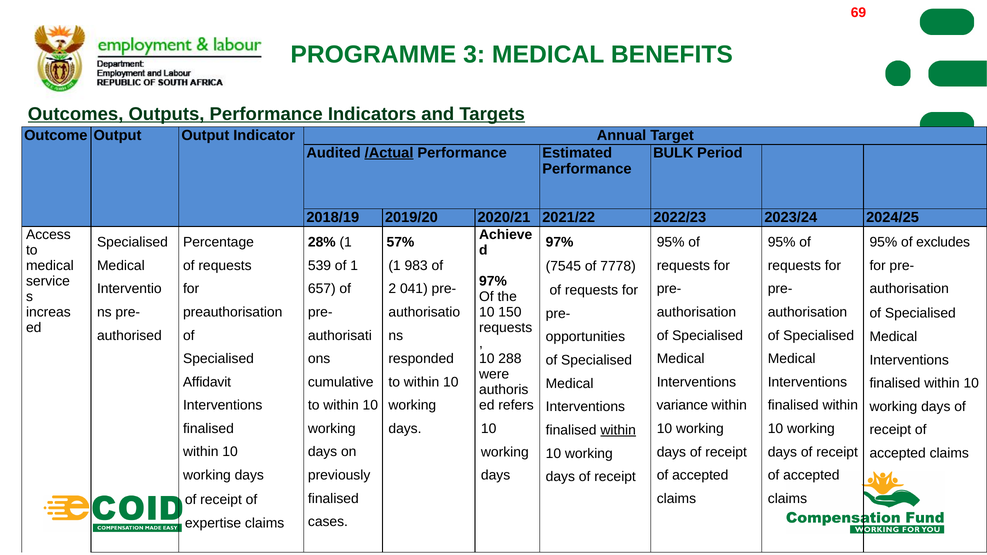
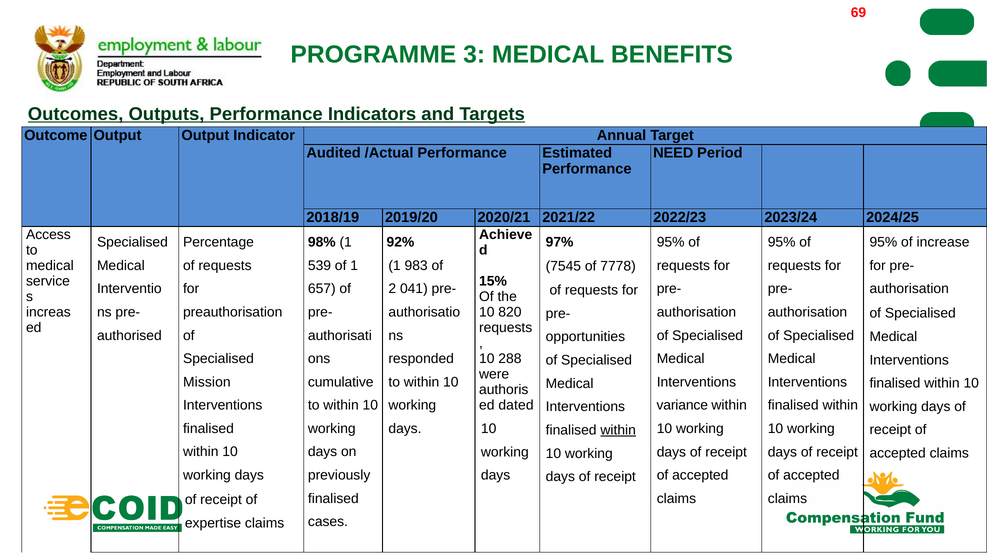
/Actual underline: present -> none
BULK: BULK -> NEED
28%: 28% -> 98%
57%: 57% -> 92%
excludes: excludes -> increase
97% at (493, 281): 97% -> 15%
150: 150 -> 820
Affidavit: Affidavit -> Mission
refers: refers -> dated
